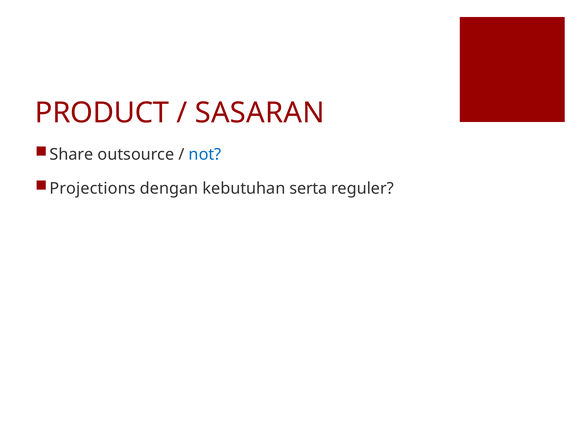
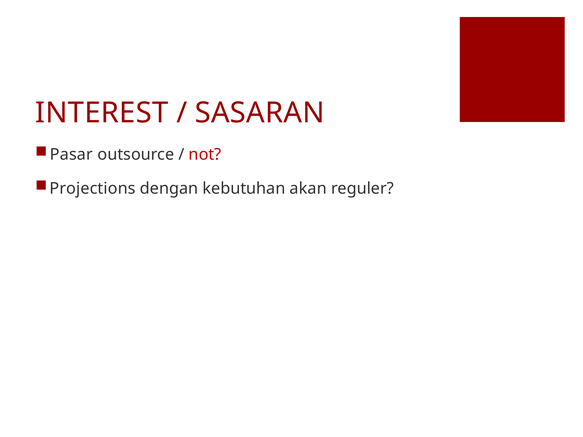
PRODUCT: PRODUCT -> INTEREST
Share: Share -> Pasar
not colour: blue -> red
serta: serta -> akan
